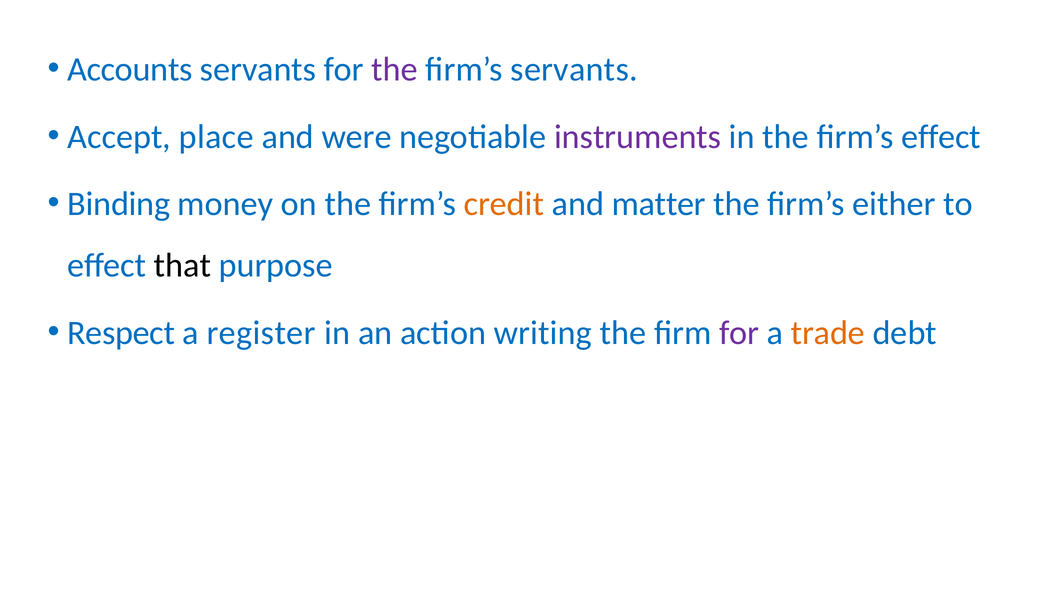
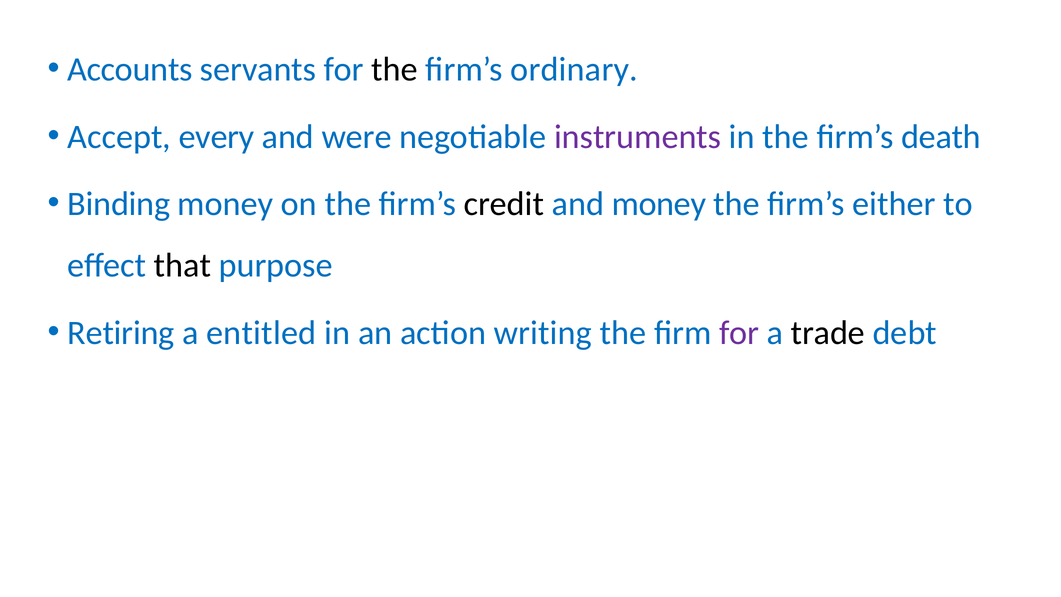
the at (395, 69) colour: purple -> black
firm’s servants: servants -> ordinary
place: place -> every
firm’s effect: effect -> death
credit colour: orange -> black
and matter: matter -> money
Respect: Respect -> Retiring
register: register -> entitled
trade colour: orange -> black
